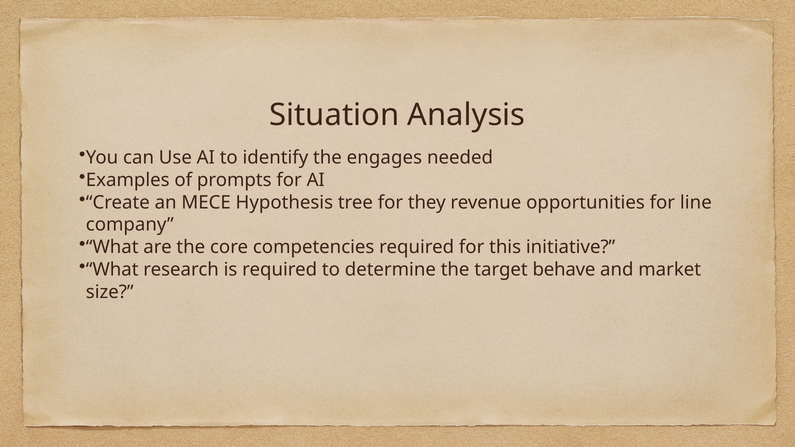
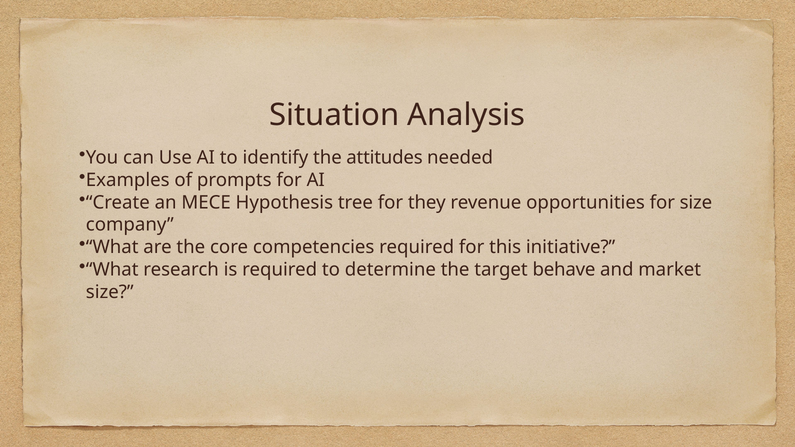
engages: engages -> attitudes
for line: line -> size
